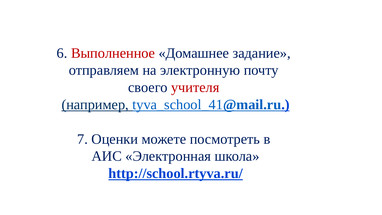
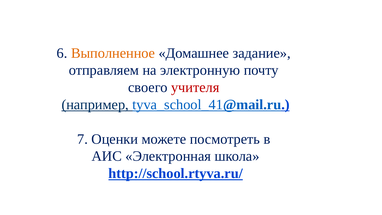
Выполненное colour: red -> orange
